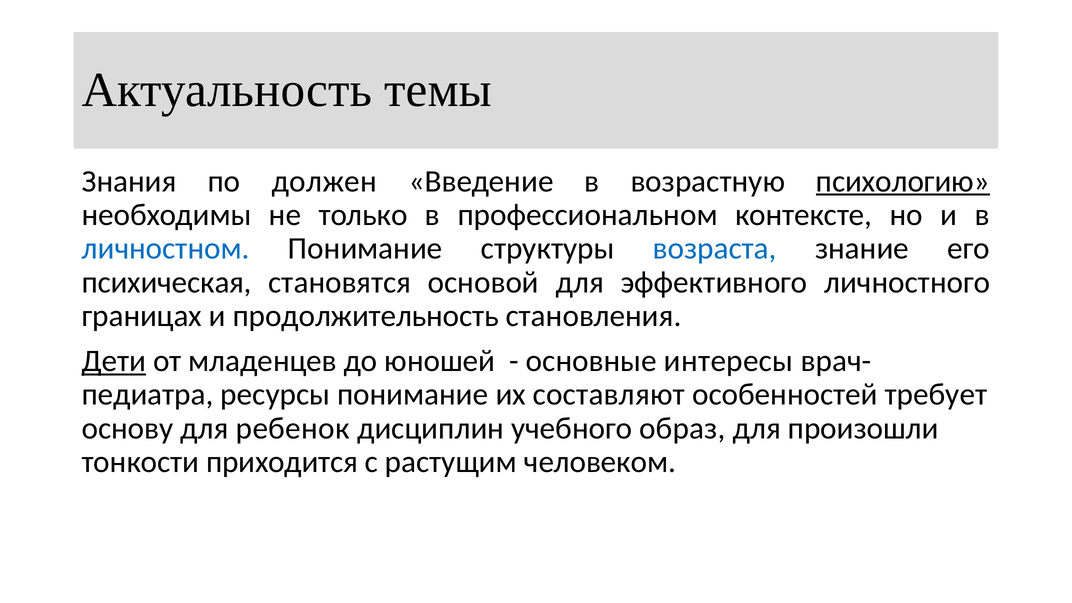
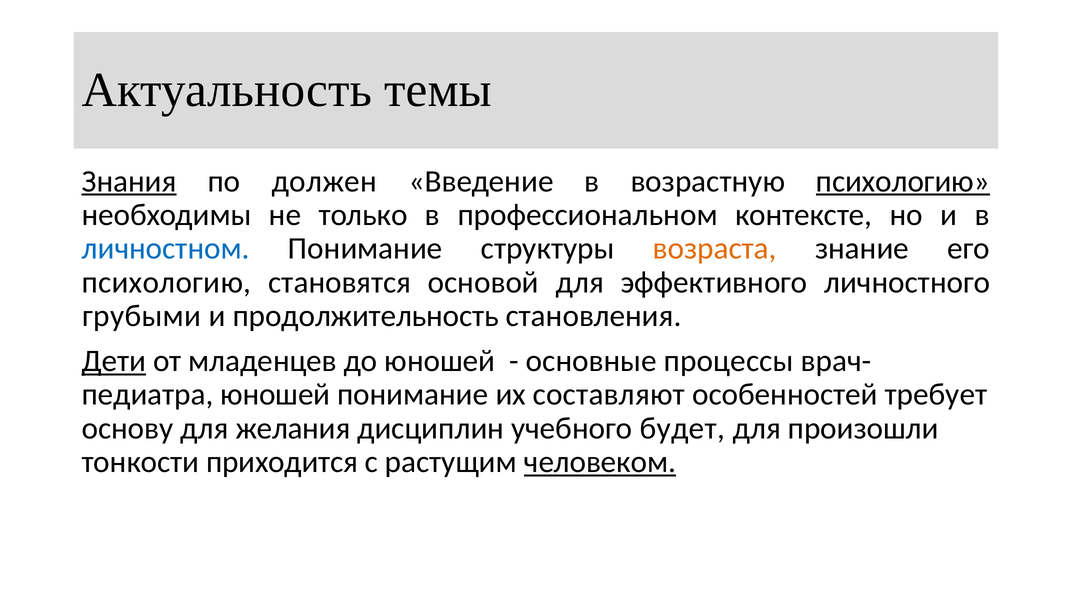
Знания underline: none -> present
возраста colour: blue -> orange
психическая at (167, 282): психическая -> психологию
границах: границах -> грубыми
интересы: интересы -> процессы
ресурсы at (275, 395): ресурсы -> юношей
ребенок: ребенок -> желания
образ: образ -> будет
человеком underline: none -> present
